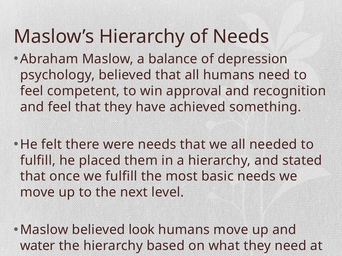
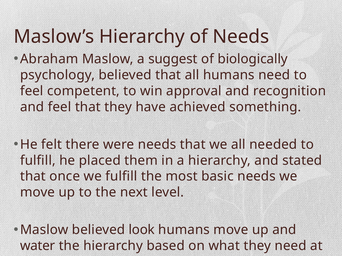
balance: balance -> suggest
depression: depression -> biologically
